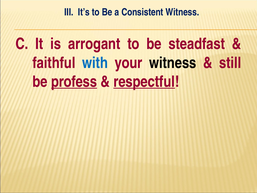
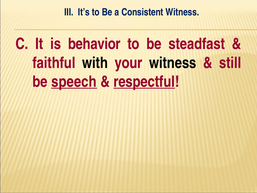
arrogant: arrogant -> behavior
with colour: blue -> black
profess: profess -> speech
